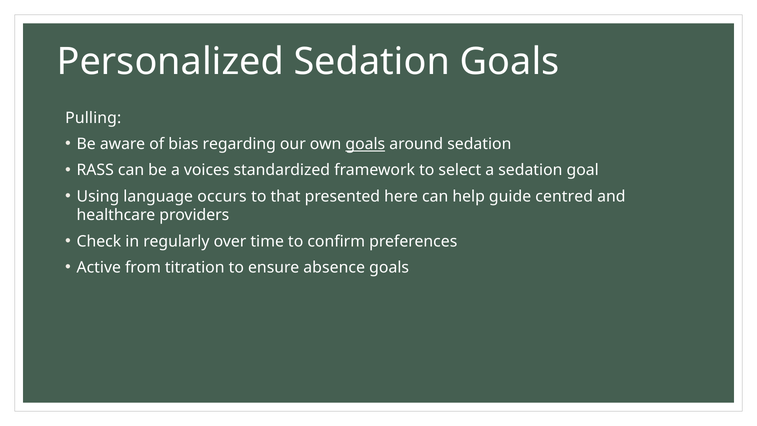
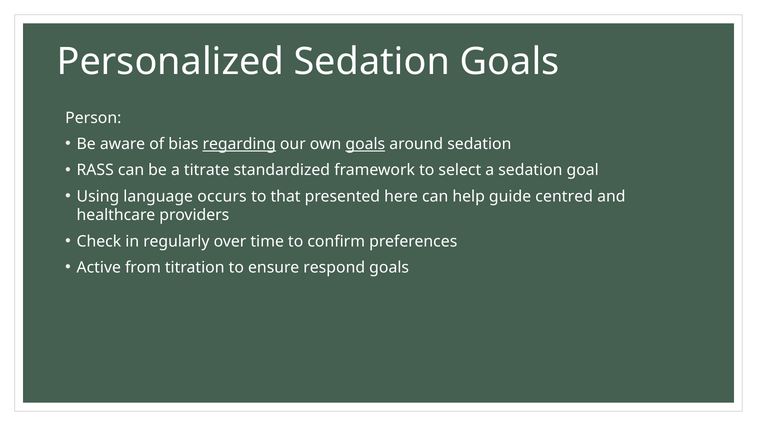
Pulling: Pulling -> Person
regarding underline: none -> present
voices: voices -> titrate
absence: absence -> respond
